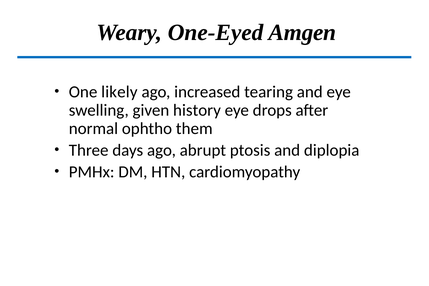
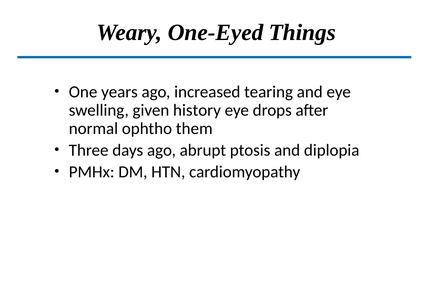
Amgen: Amgen -> Things
likely: likely -> years
